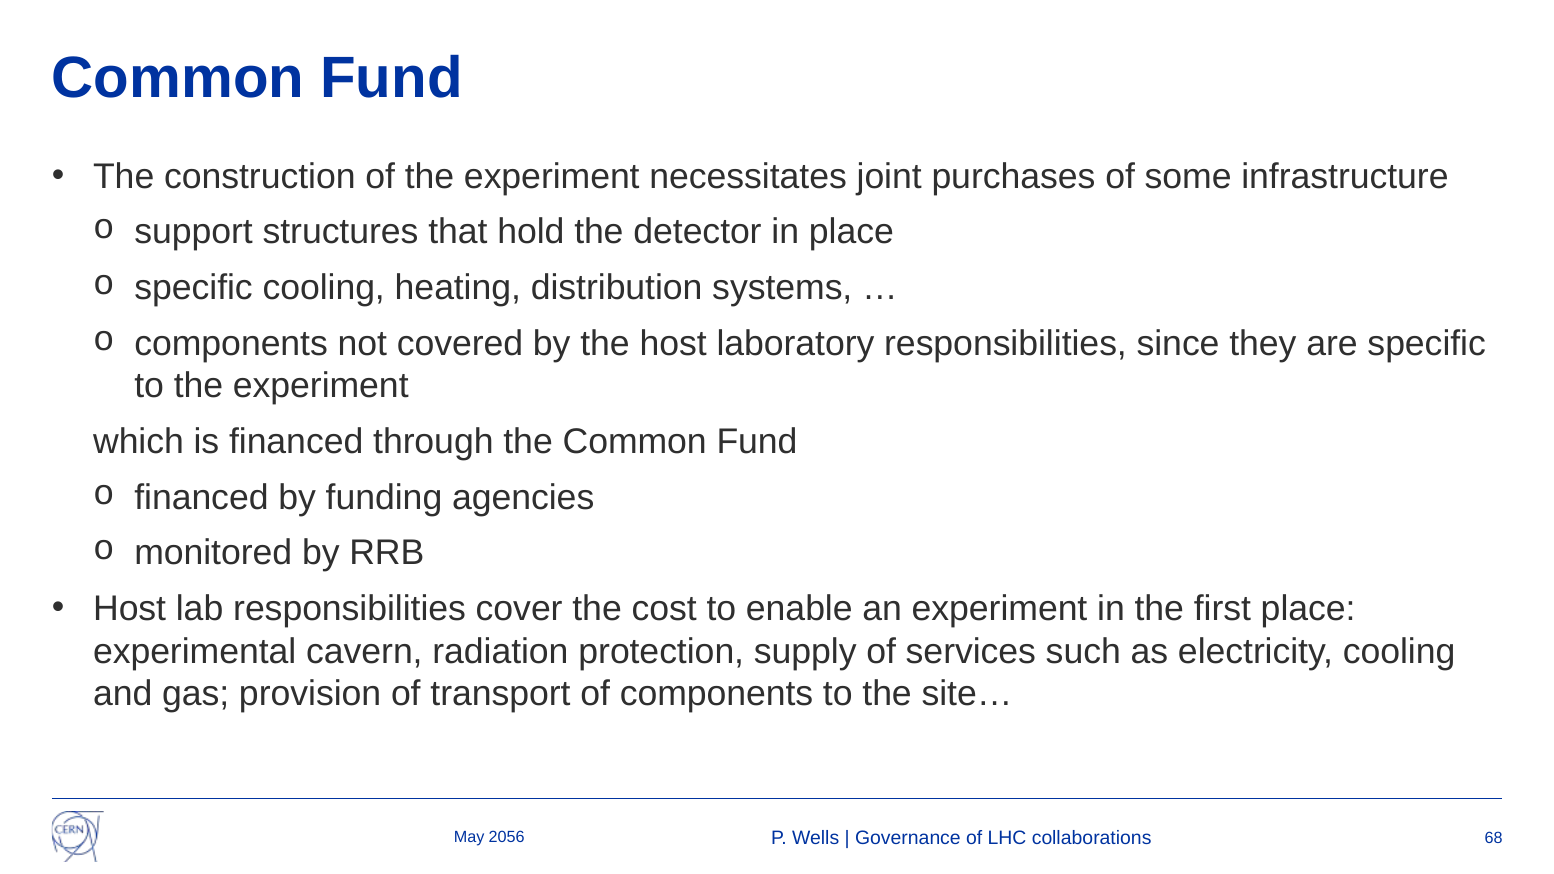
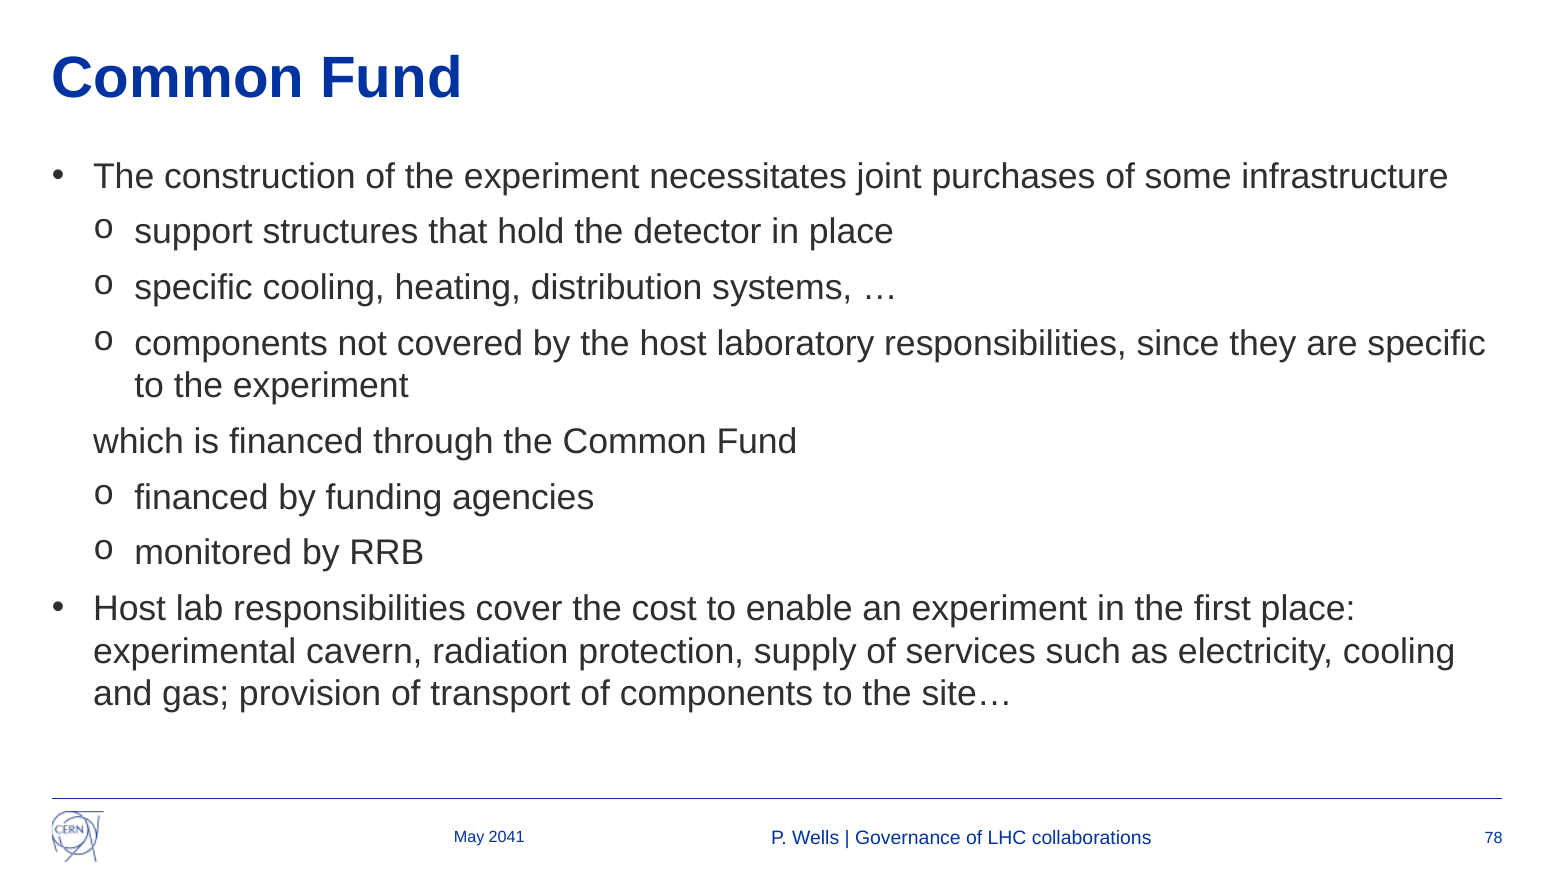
68: 68 -> 78
2056: 2056 -> 2041
